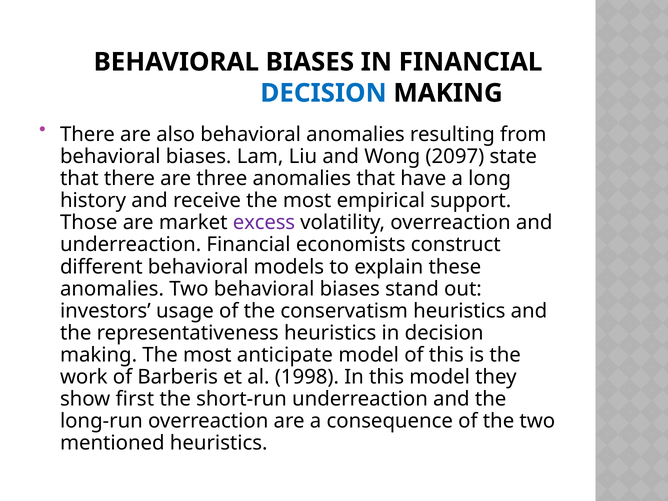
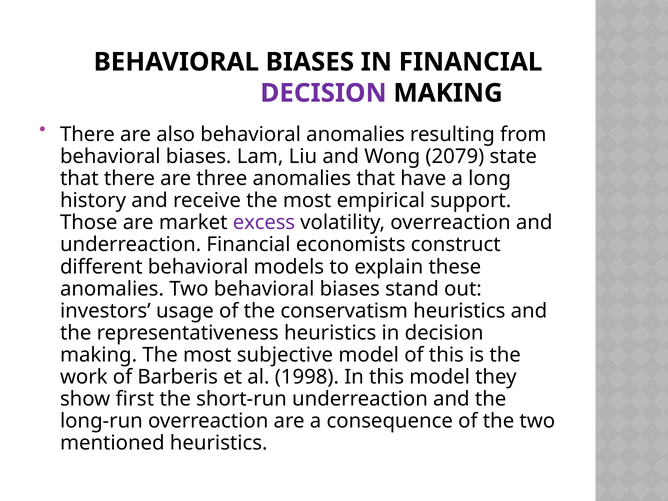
DECISION at (324, 93) colour: blue -> purple
2097: 2097 -> 2079
anticipate: anticipate -> subjective
